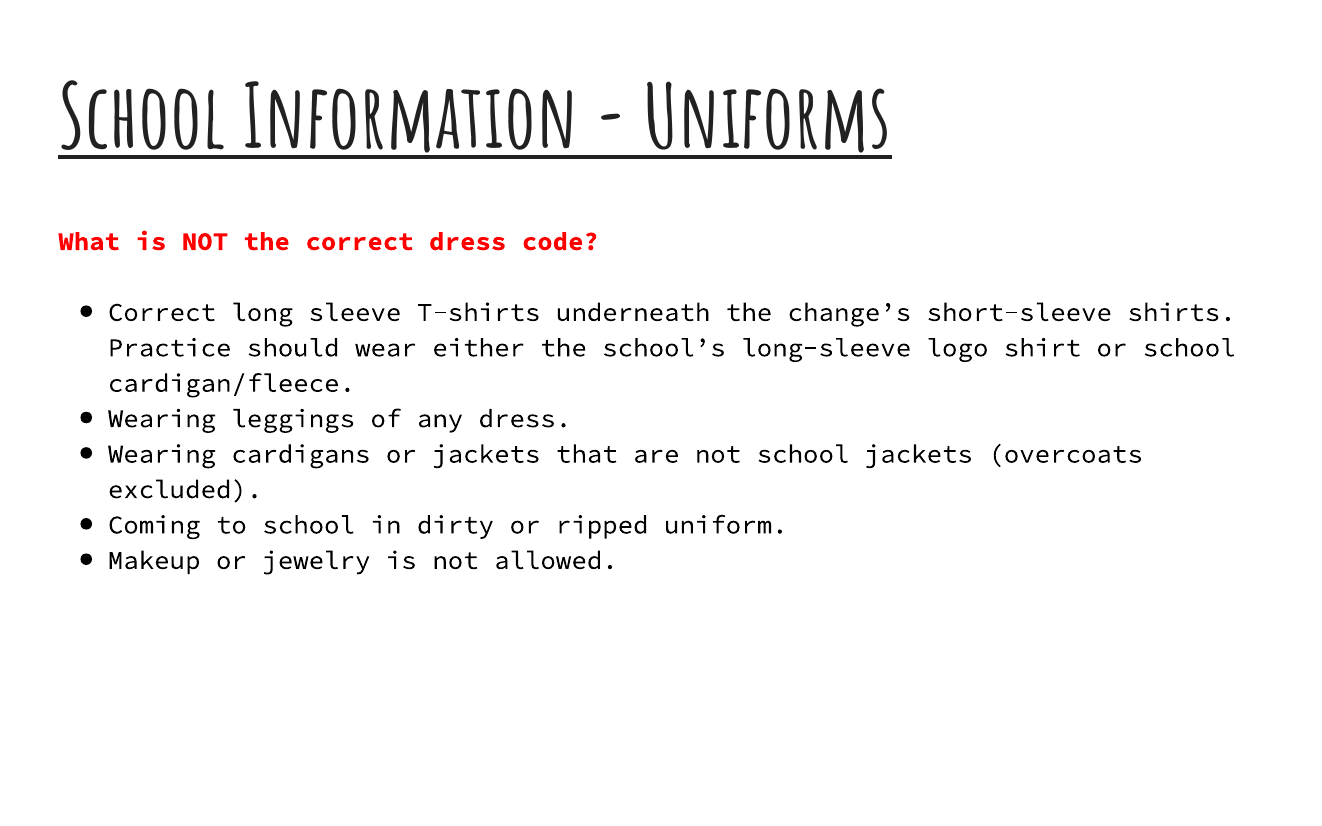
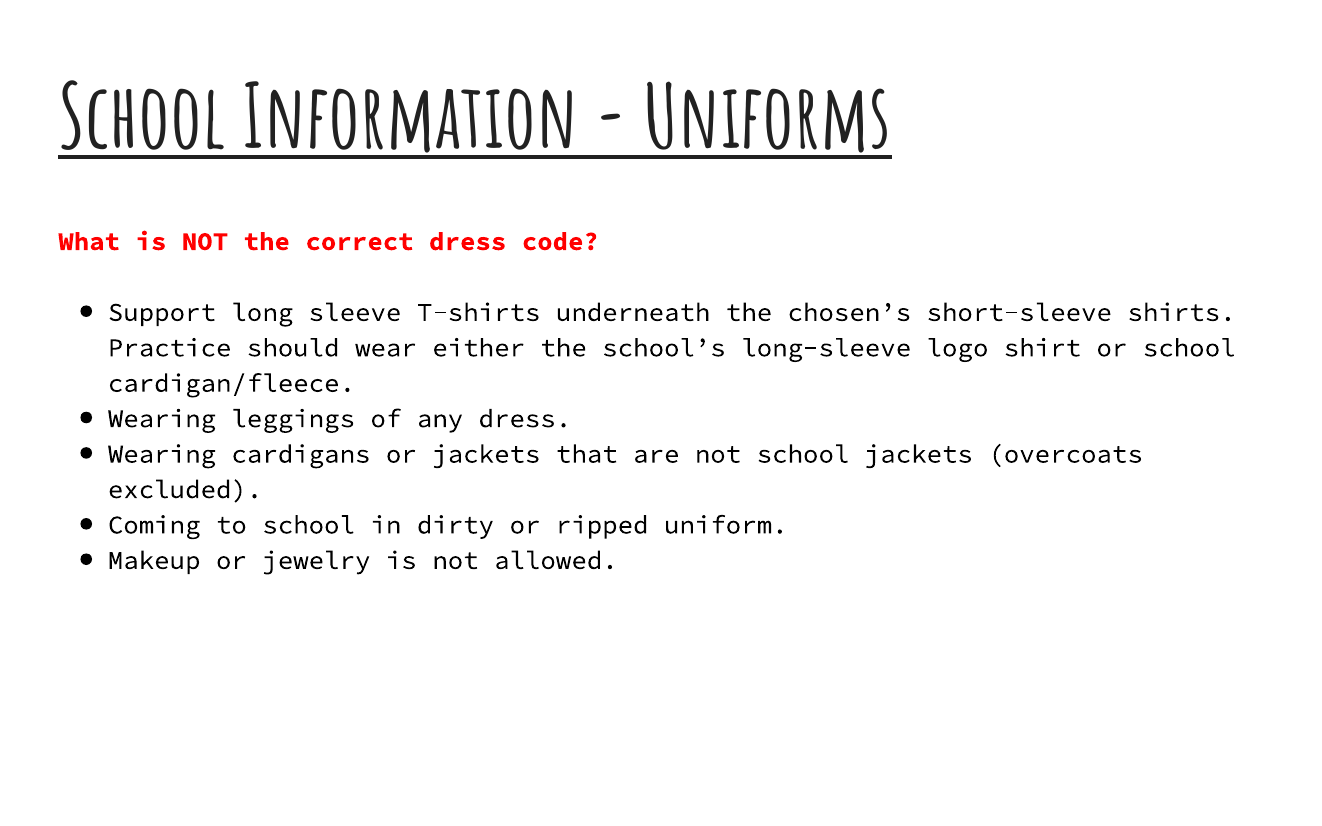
Correct at (162, 312): Correct -> Support
change’s: change’s -> chosen’s
